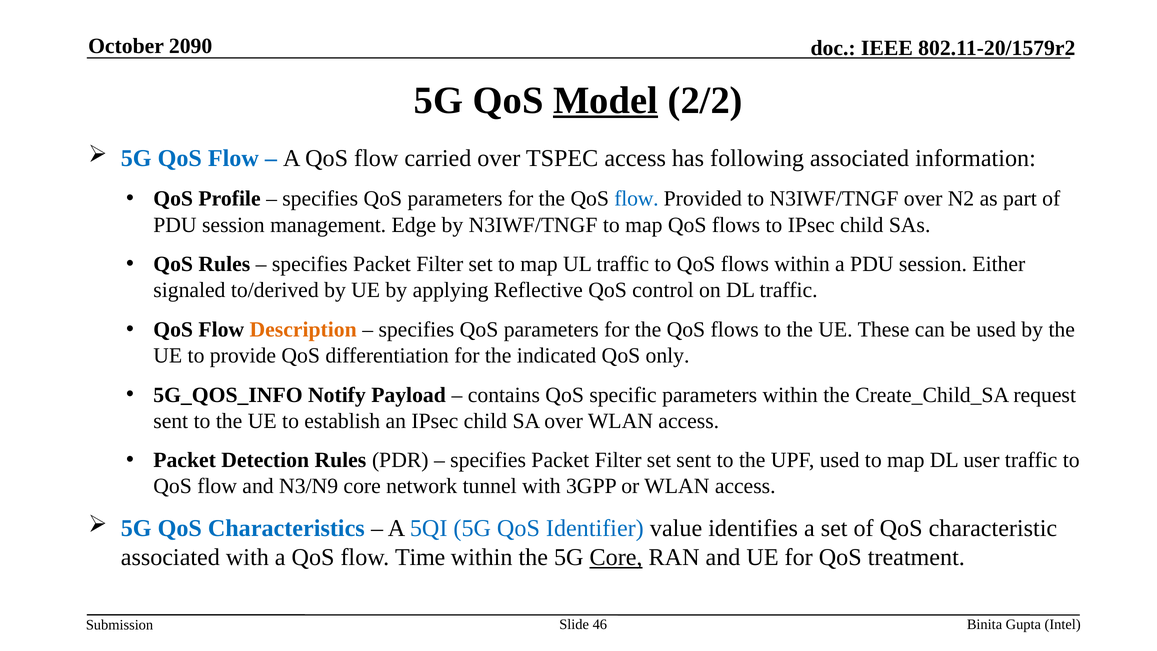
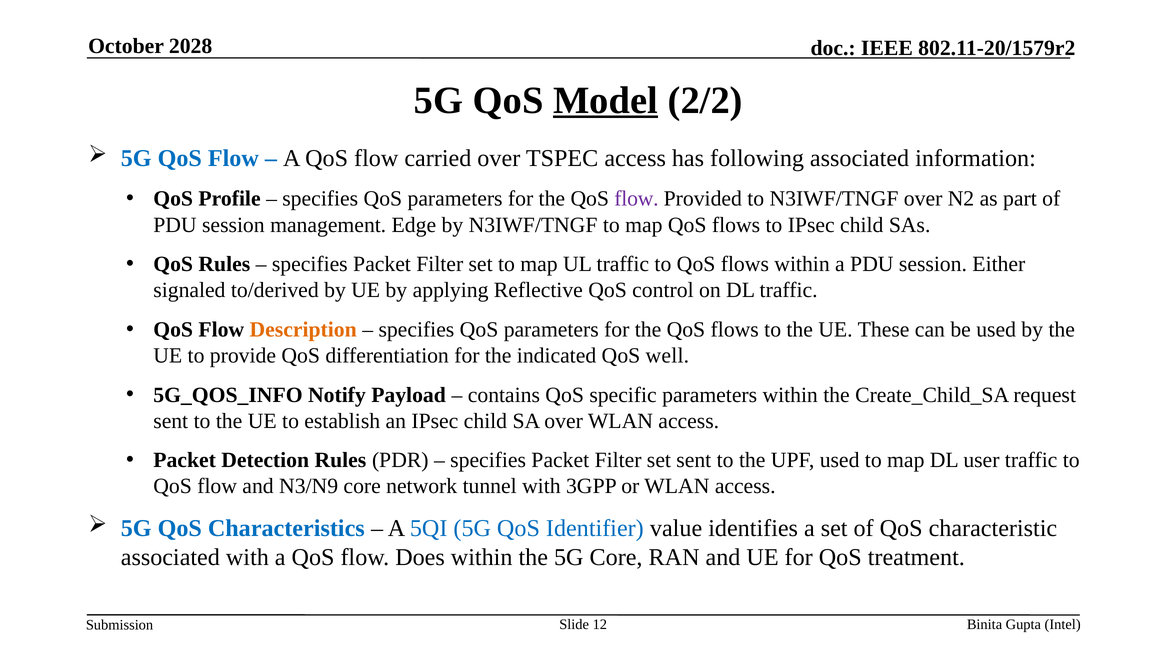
2090: 2090 -> 2028
flow at (636, 199) colour: blue -> purple
only: only -> well
Time: Time -> Does
Core at (616, 557) underline: present -> none
46: 46 -> 12
